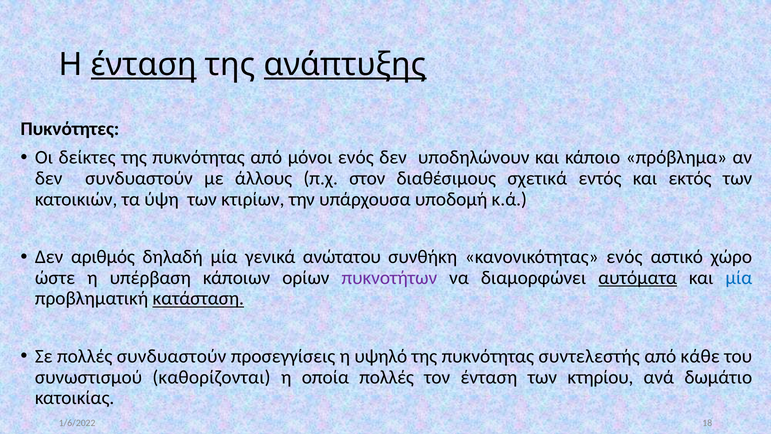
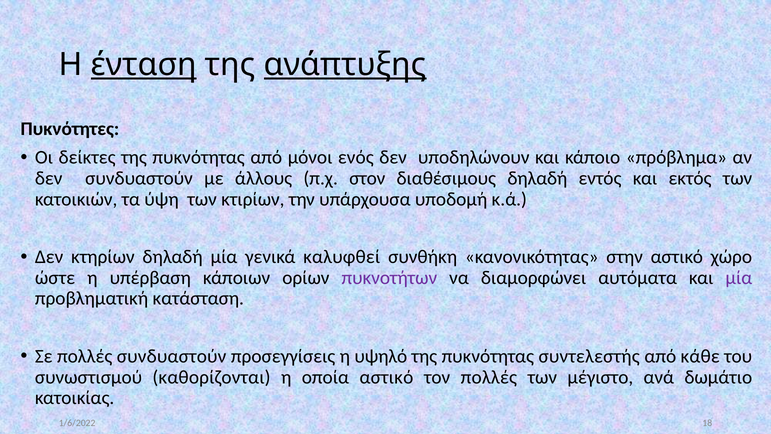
διαθέσιμους σχετικά: σχετικά -> δηλαδή
αριθμός: αριθμός -> κτηρίων
ανώτατου: ανώτατου -> καλυφθεί
κανονικότητας ενός: ενός -> στην
αυτόματα underline: present -> none
μία at (739, 278) colour: blue -> purple
κατάσταση underline: present -> none
οποία πολλές: πολλές -> αστικό
τον ένταση: ένταση -> πολλές
κτηρίου: κτηρίου -> μέγιστο
